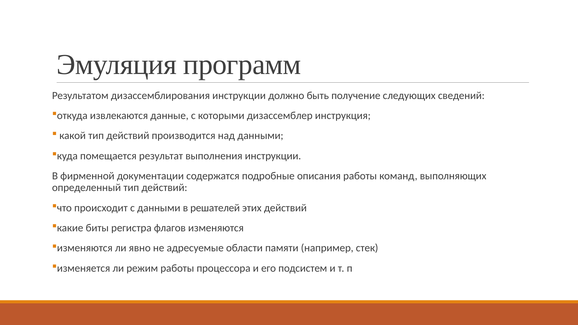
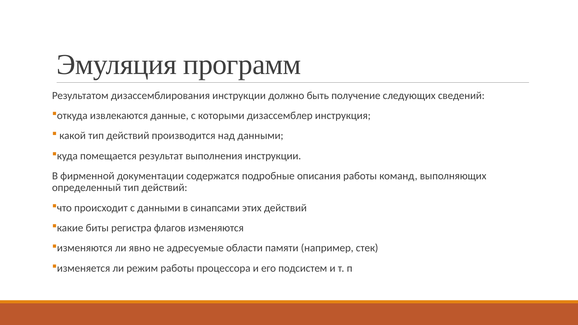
решателей: решателей -> синапсами
